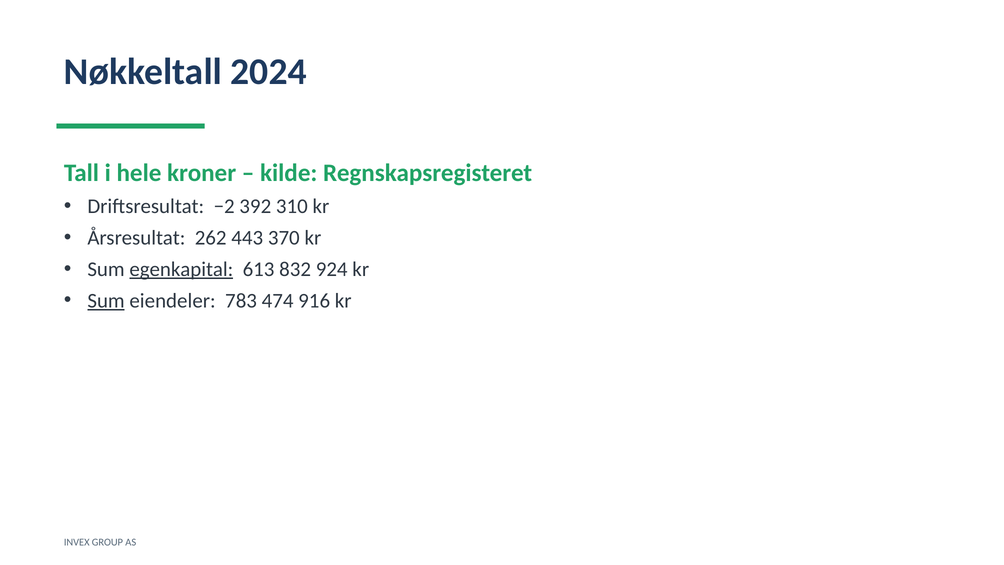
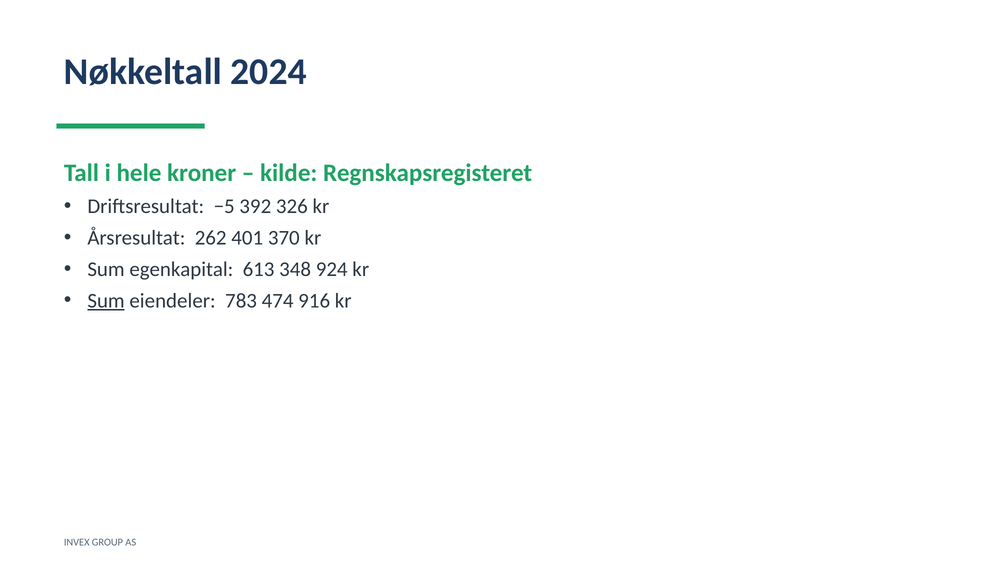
−2: −2 -> −5
310: 310 -> 326
443: 443 -> 401
egenkapital underline: present -> none
832: 832 -> 348
